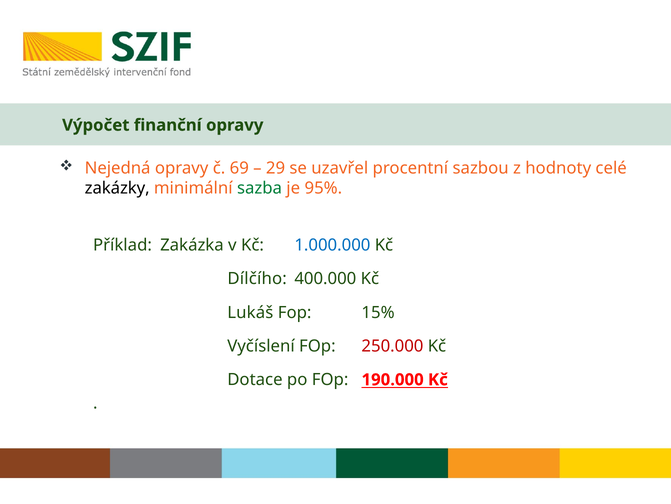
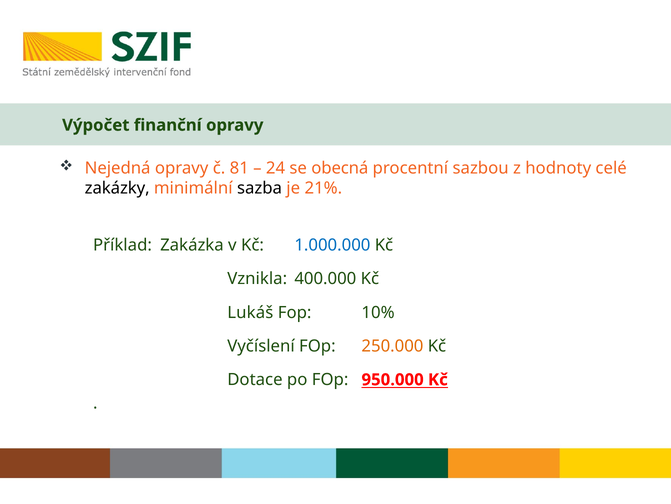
69: 69 -> 81
29: 29 -> 24
uzavřel: uzavřel -> obecná
sazba colour: green -> black
95%: 95% -> 21%
Dílčího: Dílčího -> Vznikla
15%: 15% -> 10%
250.000 colour: red -> orange
190.000: 190.000 -> 950.000
